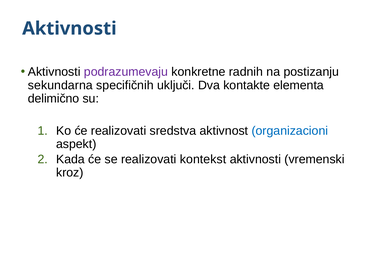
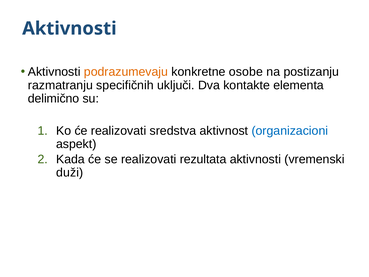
podrazumevaju colour: purple -> orange
radnih: radnih -> osobe
sekundarna: sekundarna -> razmatranju
kontekst: kontekst -> rezultata
kroz: kroz -> duži
